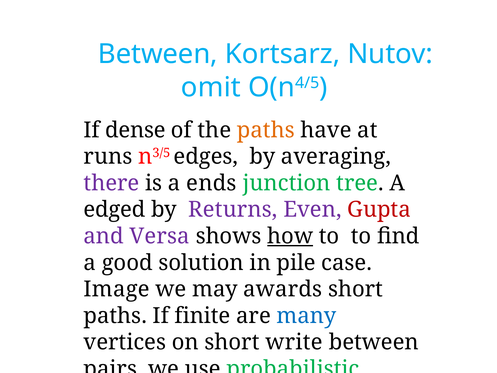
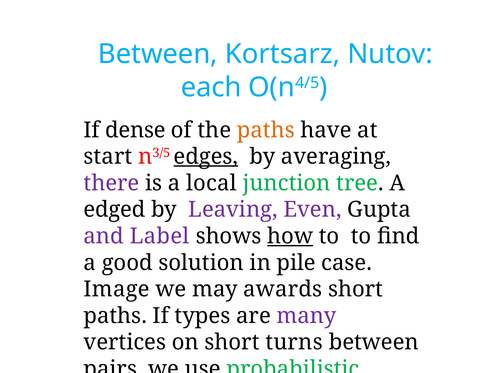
omit: omit -> each
runs: runs -> start
edges underline: none -> present
ends: ends -> local
Returns: Returns -> Leaving
Gupta colour: red -> black
Versa: Versa -> Label
finite: finite -> types
many colour: blue -> purple
write: write -> turns
